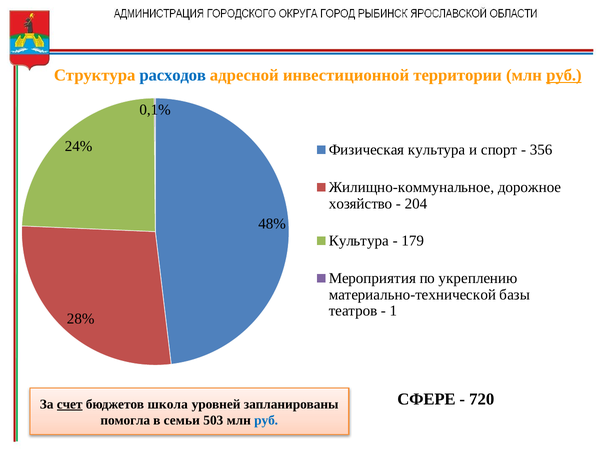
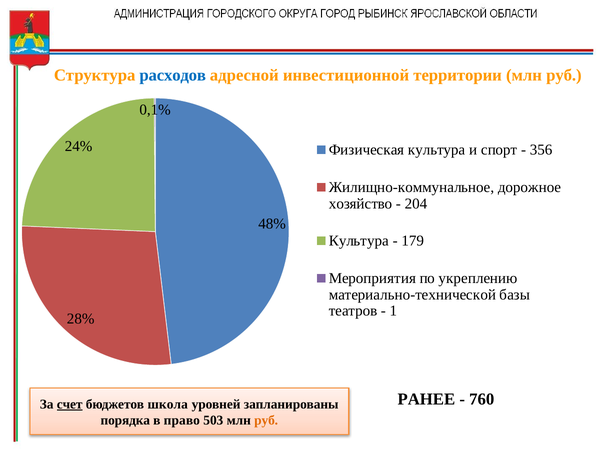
руб at (564, 75) underline: present -> none
СФЕРЕ: СФЕРЕ -> РАНЕЕ
720: 720 -> 760
помогла: помогла -> порядка
семьи: семьи -> право
руб at (266, 421) colour: blue -> orange
